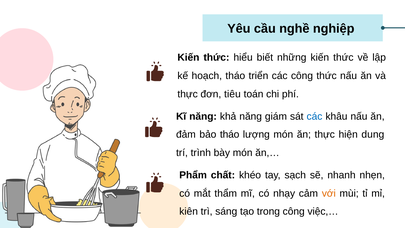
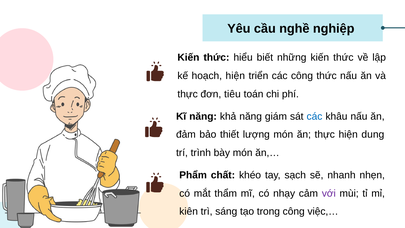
hoạch tháo: tháo -> hiện
bảo tháo: tháo -> thiết
với colour: orange -> purple
